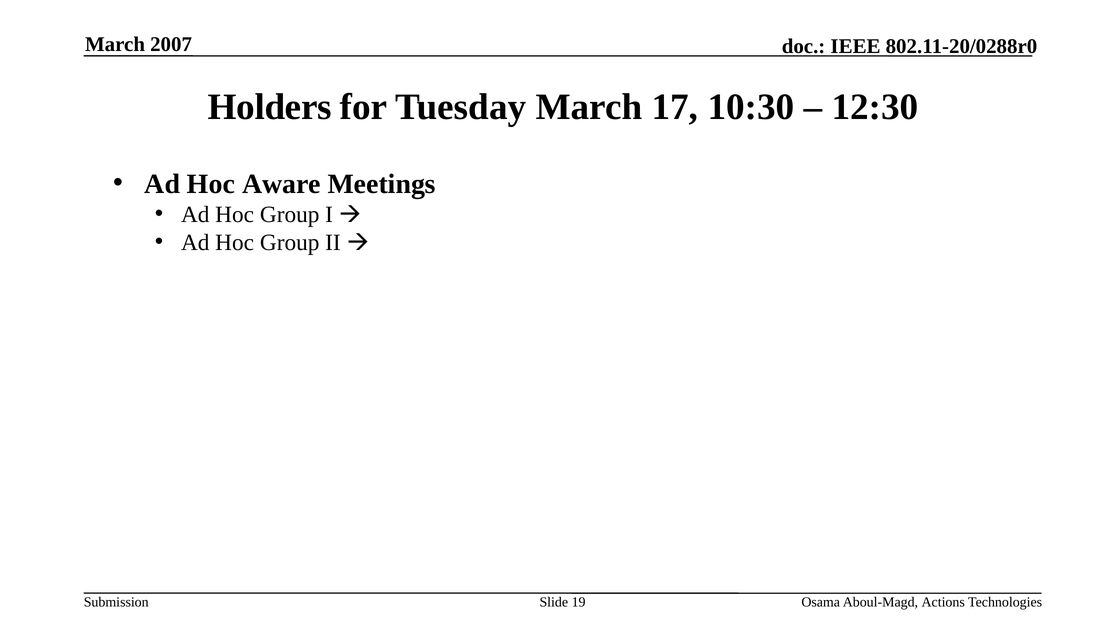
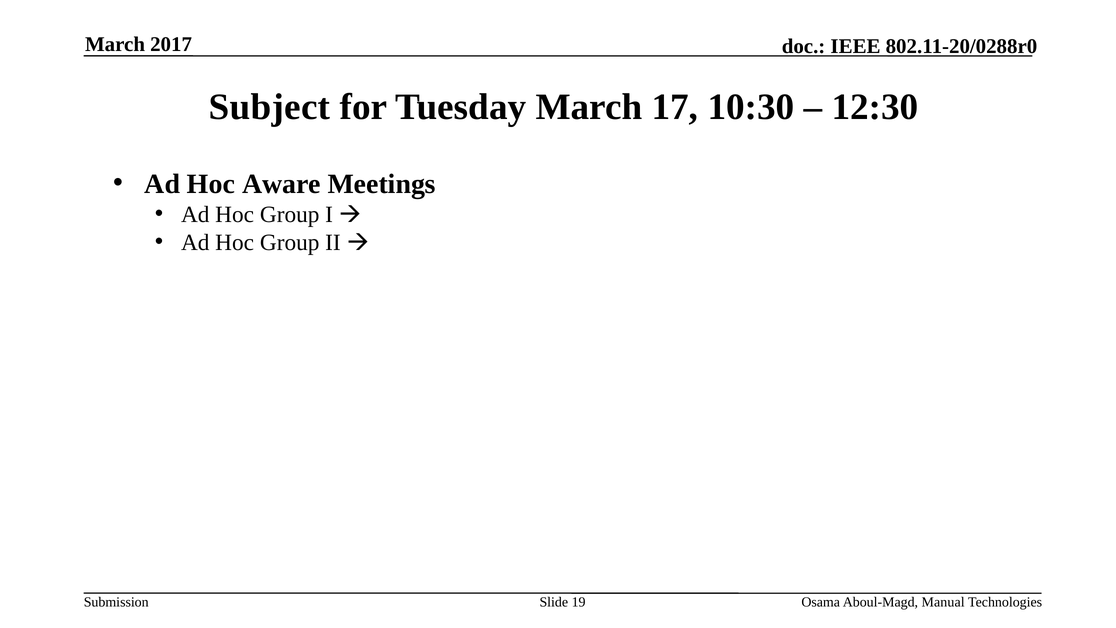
2007: 2007 -> 2017
Holders: Holders -> Subject
Actions: Actions -> Manual
